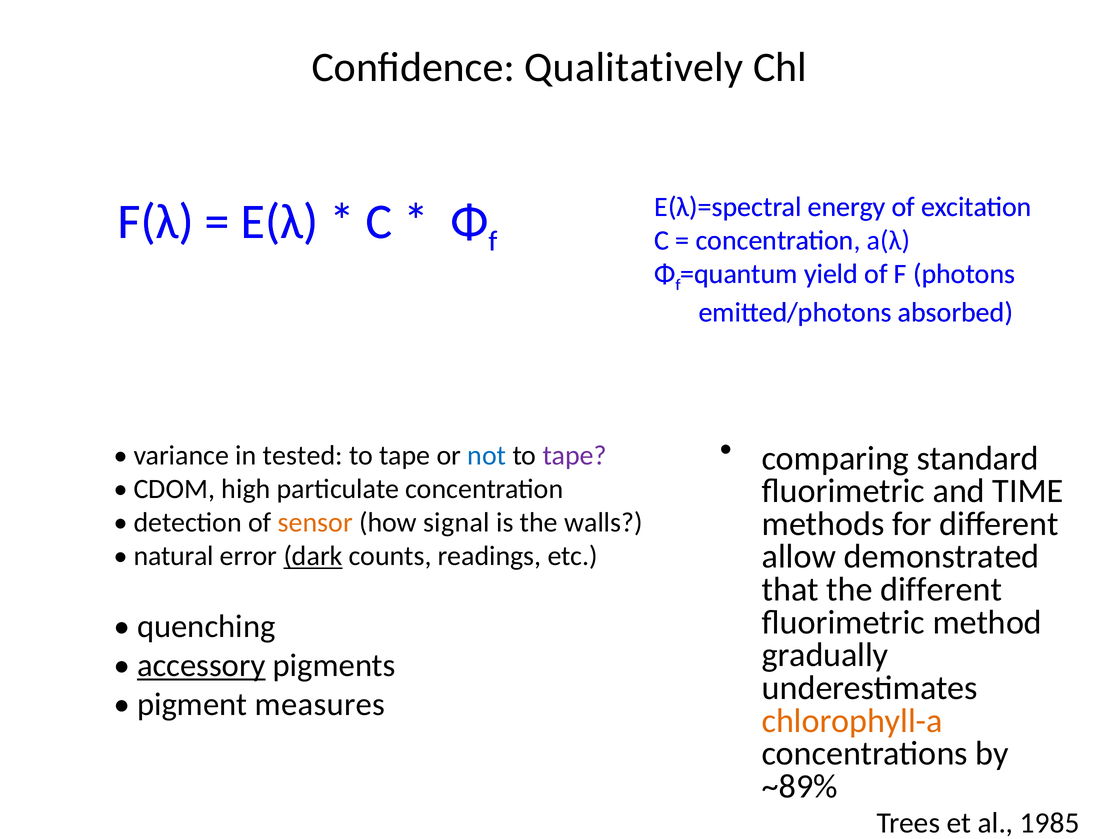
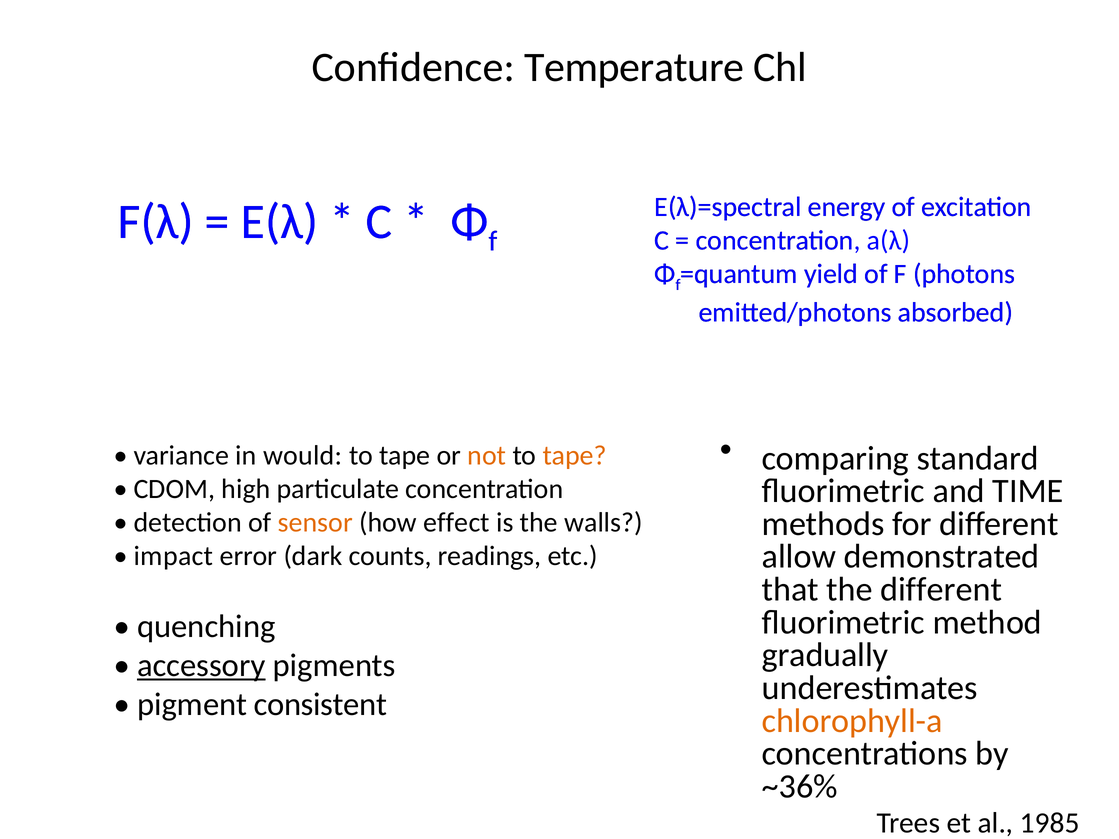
Qualitatively: Qualitatively -> Temperature
tested: tested -> would
not colour: blue -> orange
tape at (575, 456) colour: purple -> orange
signal: signal -> effect
natural: natural -> impact
dark underline: present -> none
measures: measures -> consistent
~89%: ~89% -> ~36%
